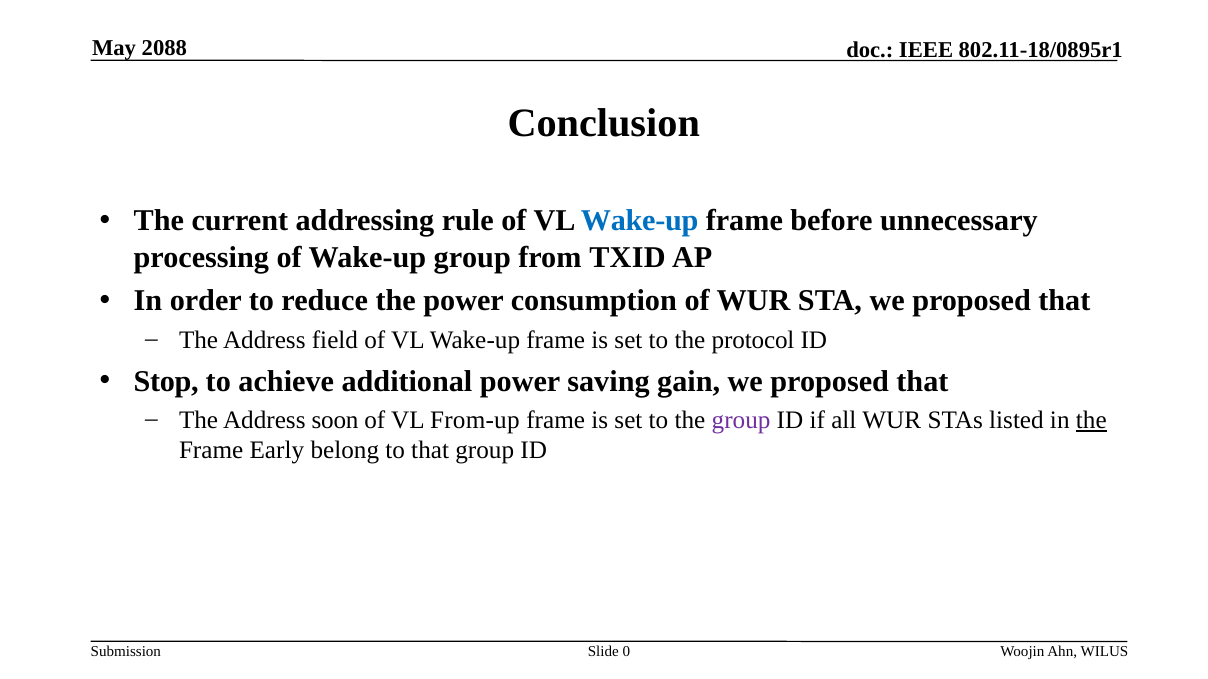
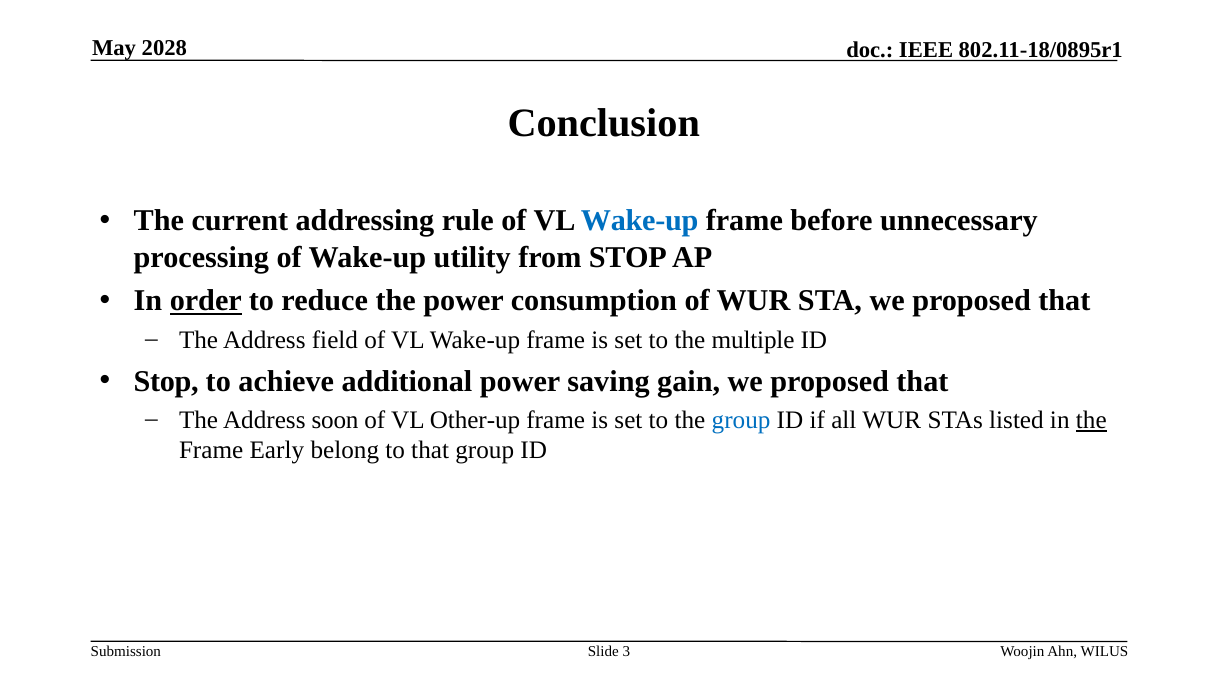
2088: 2088 -> 2028
Wake-up group: group -> utility
from TXID: TXID -> STOP
order underline: none -> present
protocol: protocol -> multiple
From-up: From-up -> Other-up
group at (741, 421) colour: purple -> blue
0: 0 -> 3
